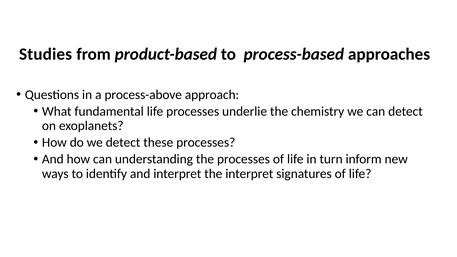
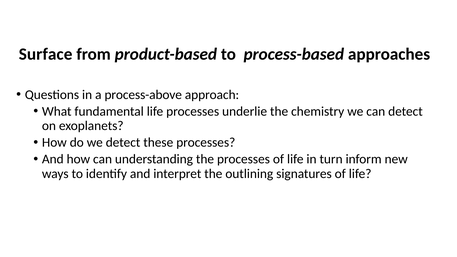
Studies: Studies -> Surface
the interpret: interpret -> outlining
